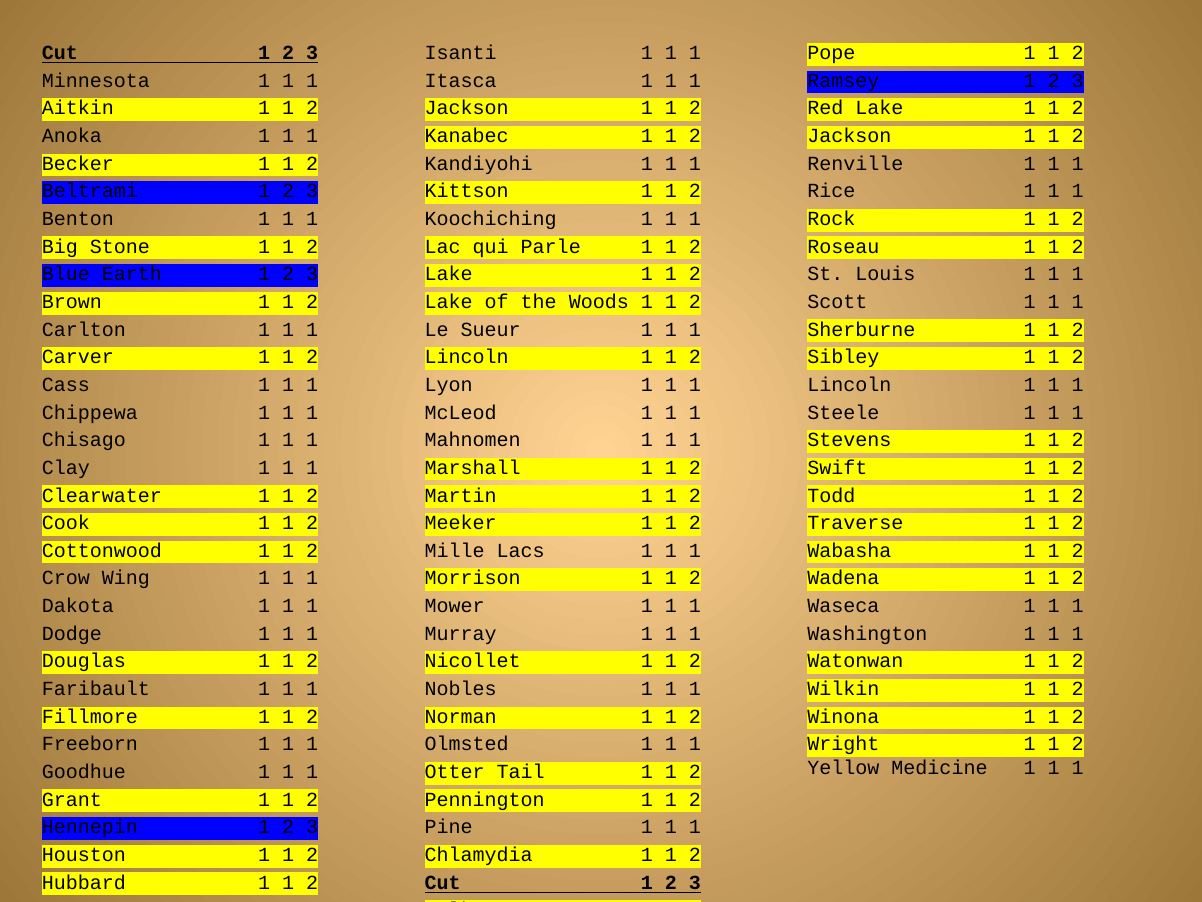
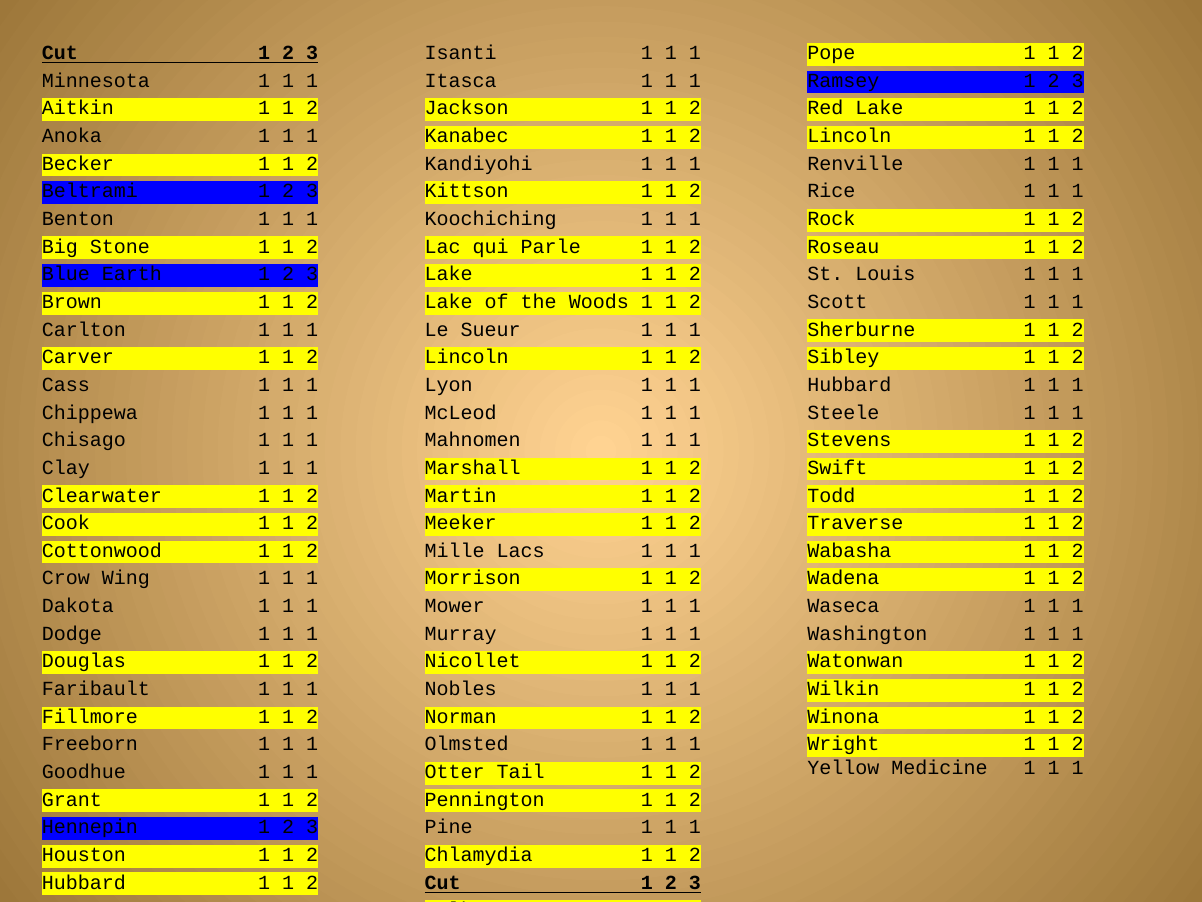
Jackson at (849, 136): Jackson -> Lincoln
Lincoln at (849, 385): Lincoln -> Hubbard
